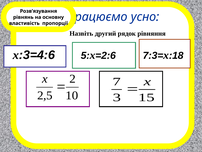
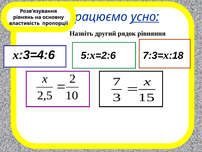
усно underline: none -> present
